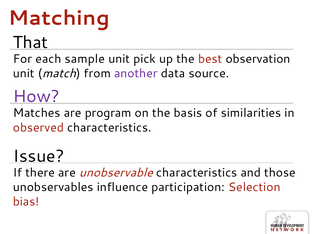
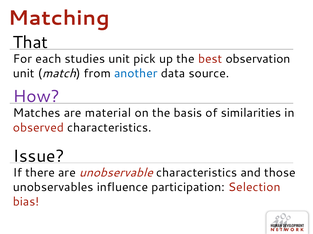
sample: sample -> studies
another colour: purple -> blue
program: program -> material
